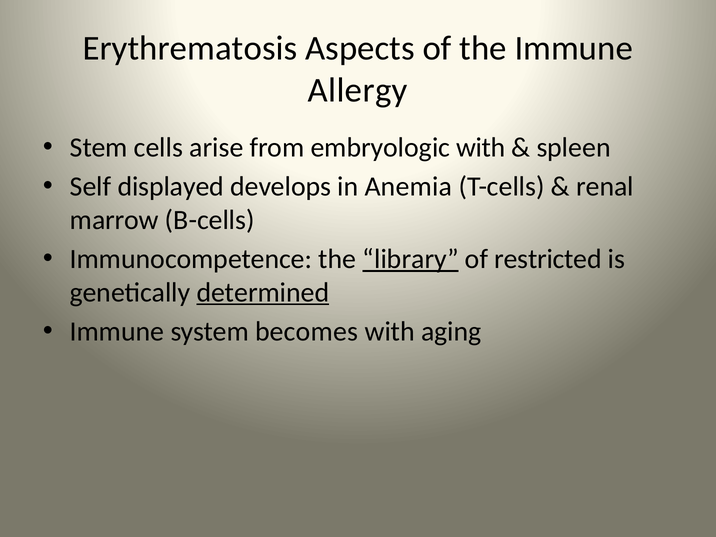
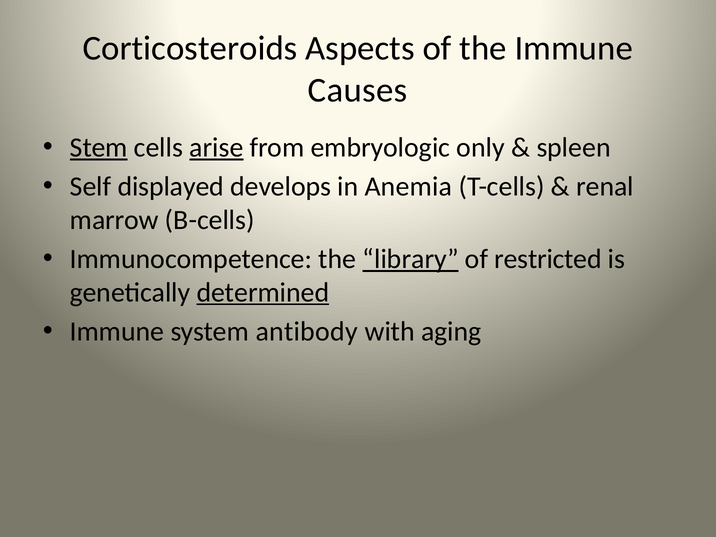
Erythrematosis: Erythrematosis -> Corticosteroids
Allergy: Allergy -> Causes
Stem underline: none -> present
arise underline: none -> present
embryologic with: with -> only
becomes: becomes -> antibody
